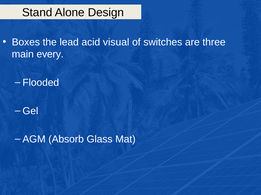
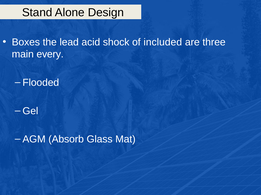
visual: visual -> shock
switches: switches -> included
